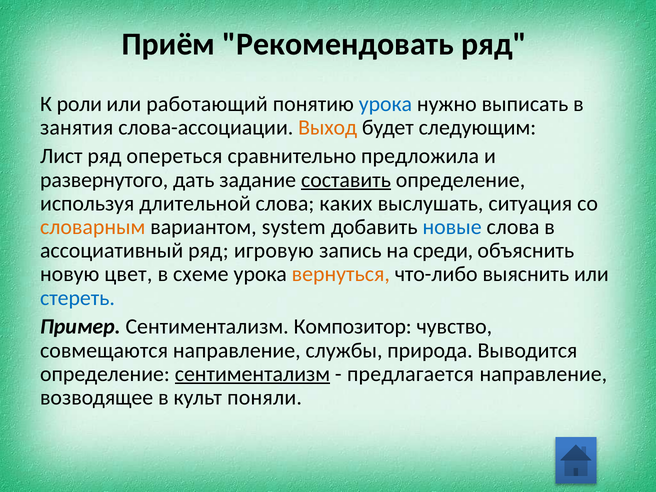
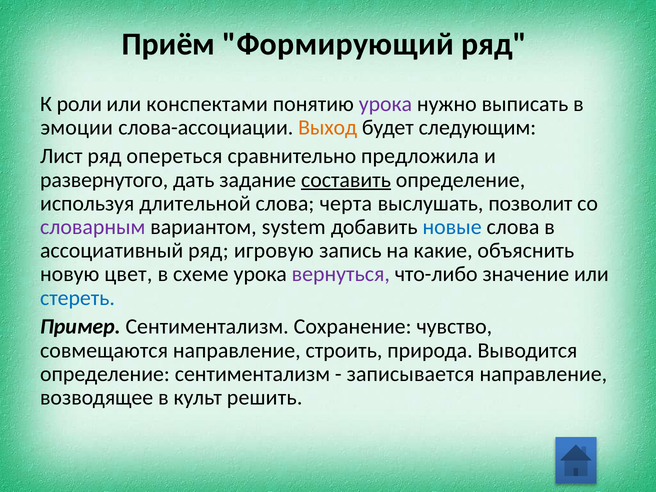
Рекомендовать: Рекомендовать -> Формирующий
работающий: работающий -> конспектами
урока at (385, 104) colour: blue -> purple
занятия: занятия -> эмоции
каких: каких -> черта
ситуация: ситуация -> позволит
словарным colour: orange -> purple
среди: среди -> какие
вернуться colour: orange -> purple
выяснить: выяснить -> значение
Композитор: Композитор -> Сохранение
службы: службы -> строить
сентиментализм at (252, 374) underline: present -> none
предлагается: предлагается -> записывается
поняли: поняли -> решить
